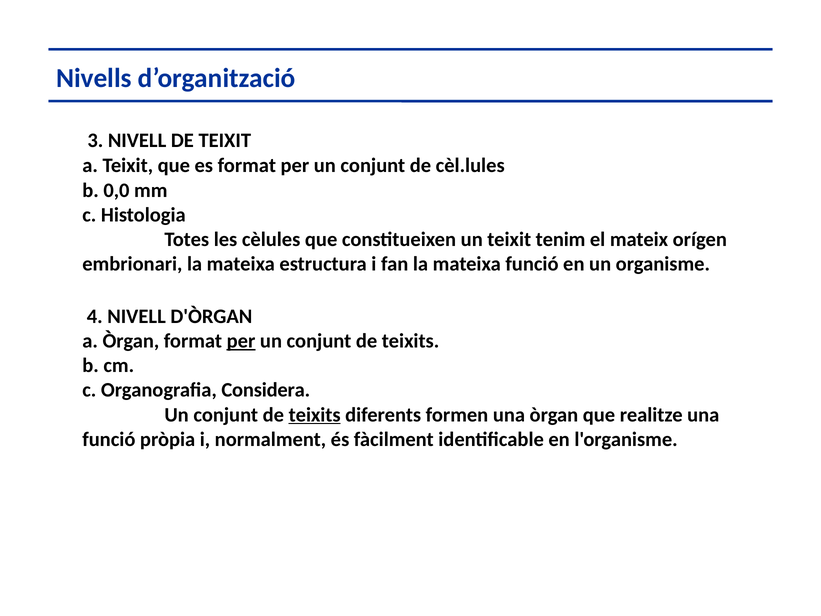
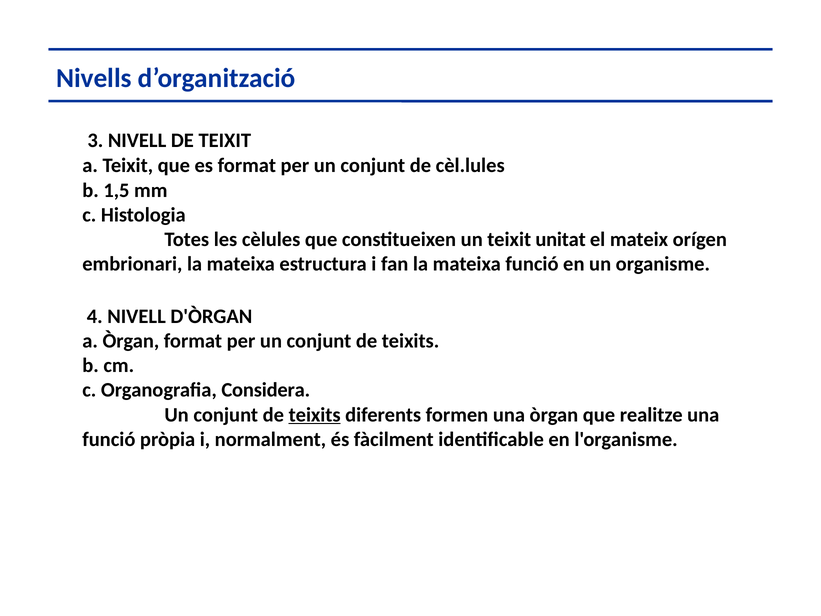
0,0: 0,0 -> 1,5
tenim: tenim -> unitat
per at (241, 341) underline: present -> none
